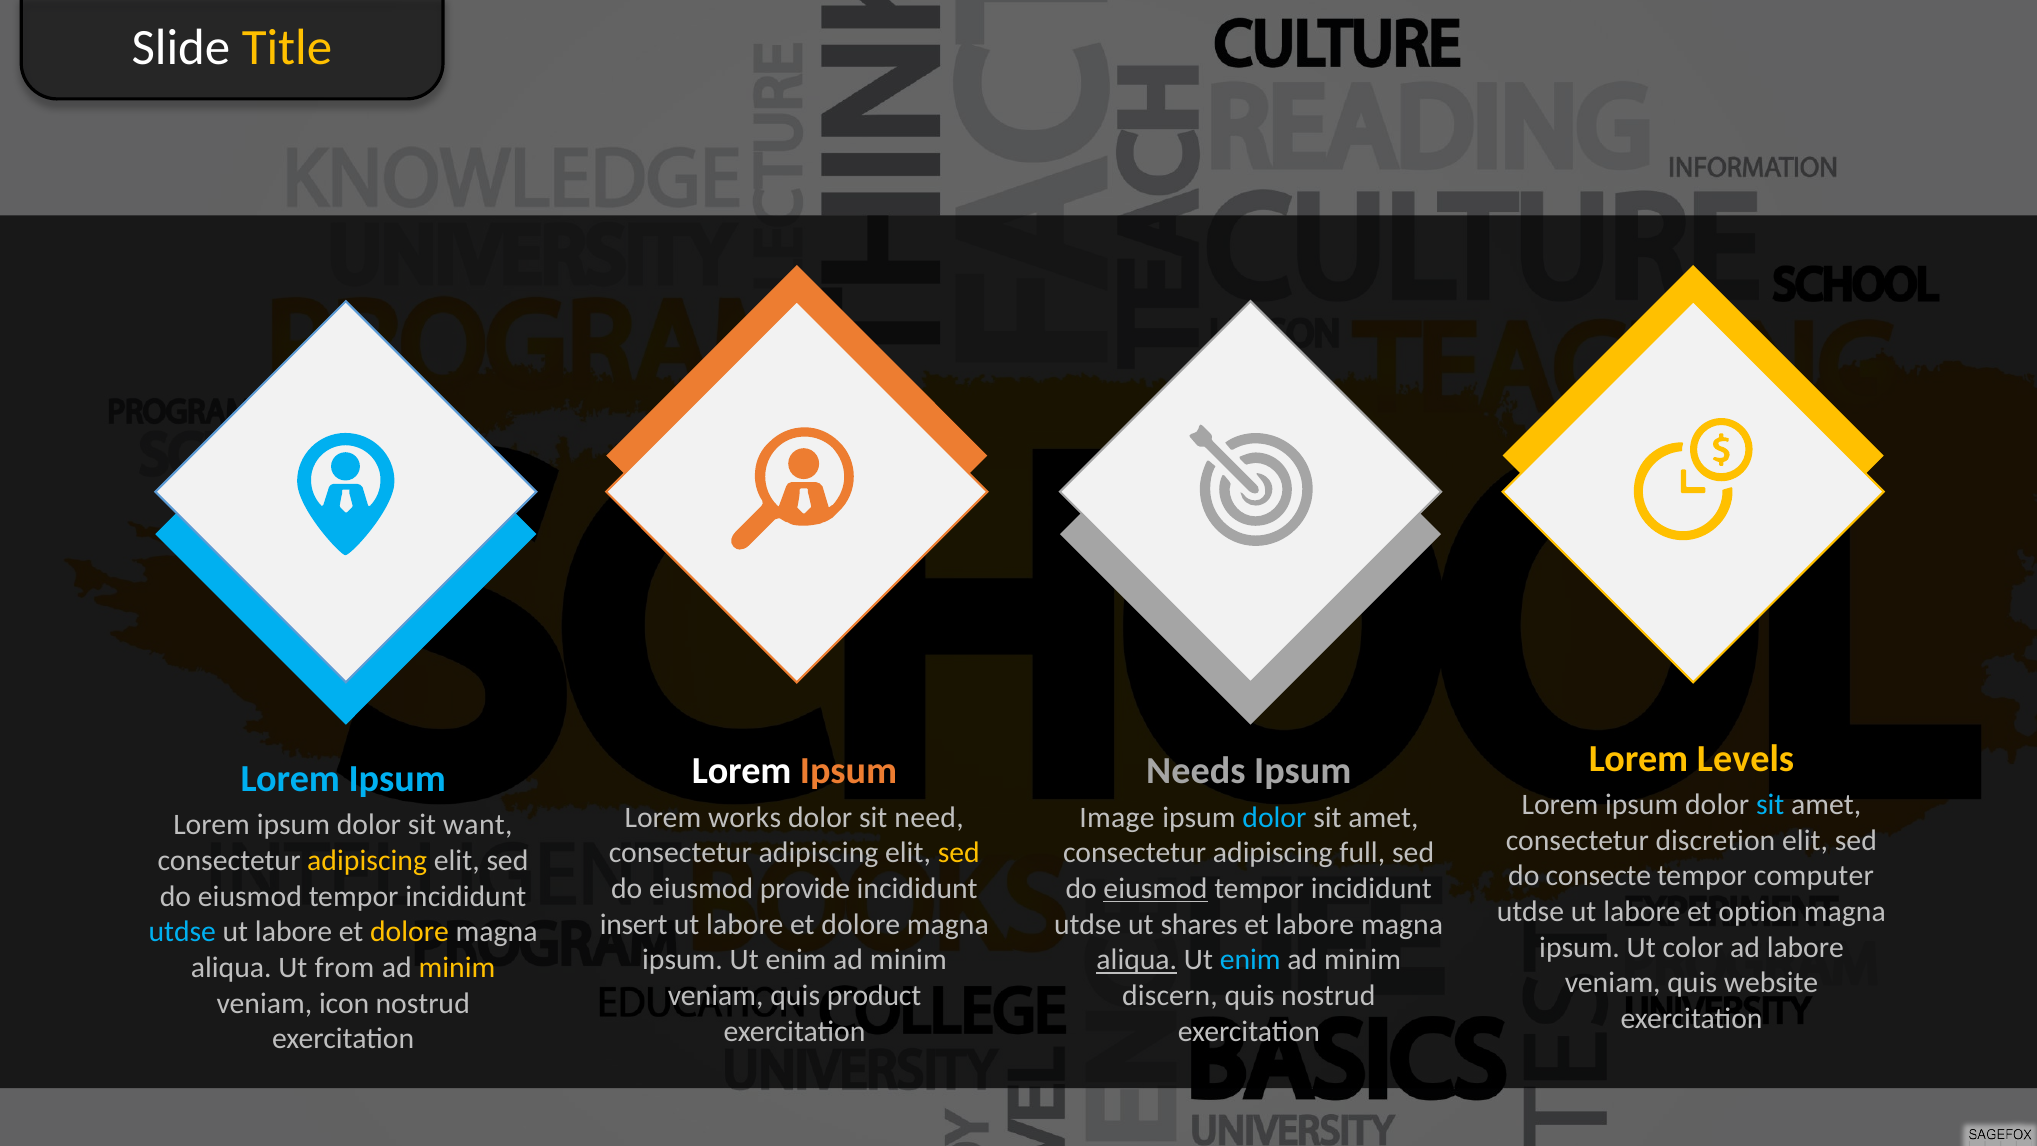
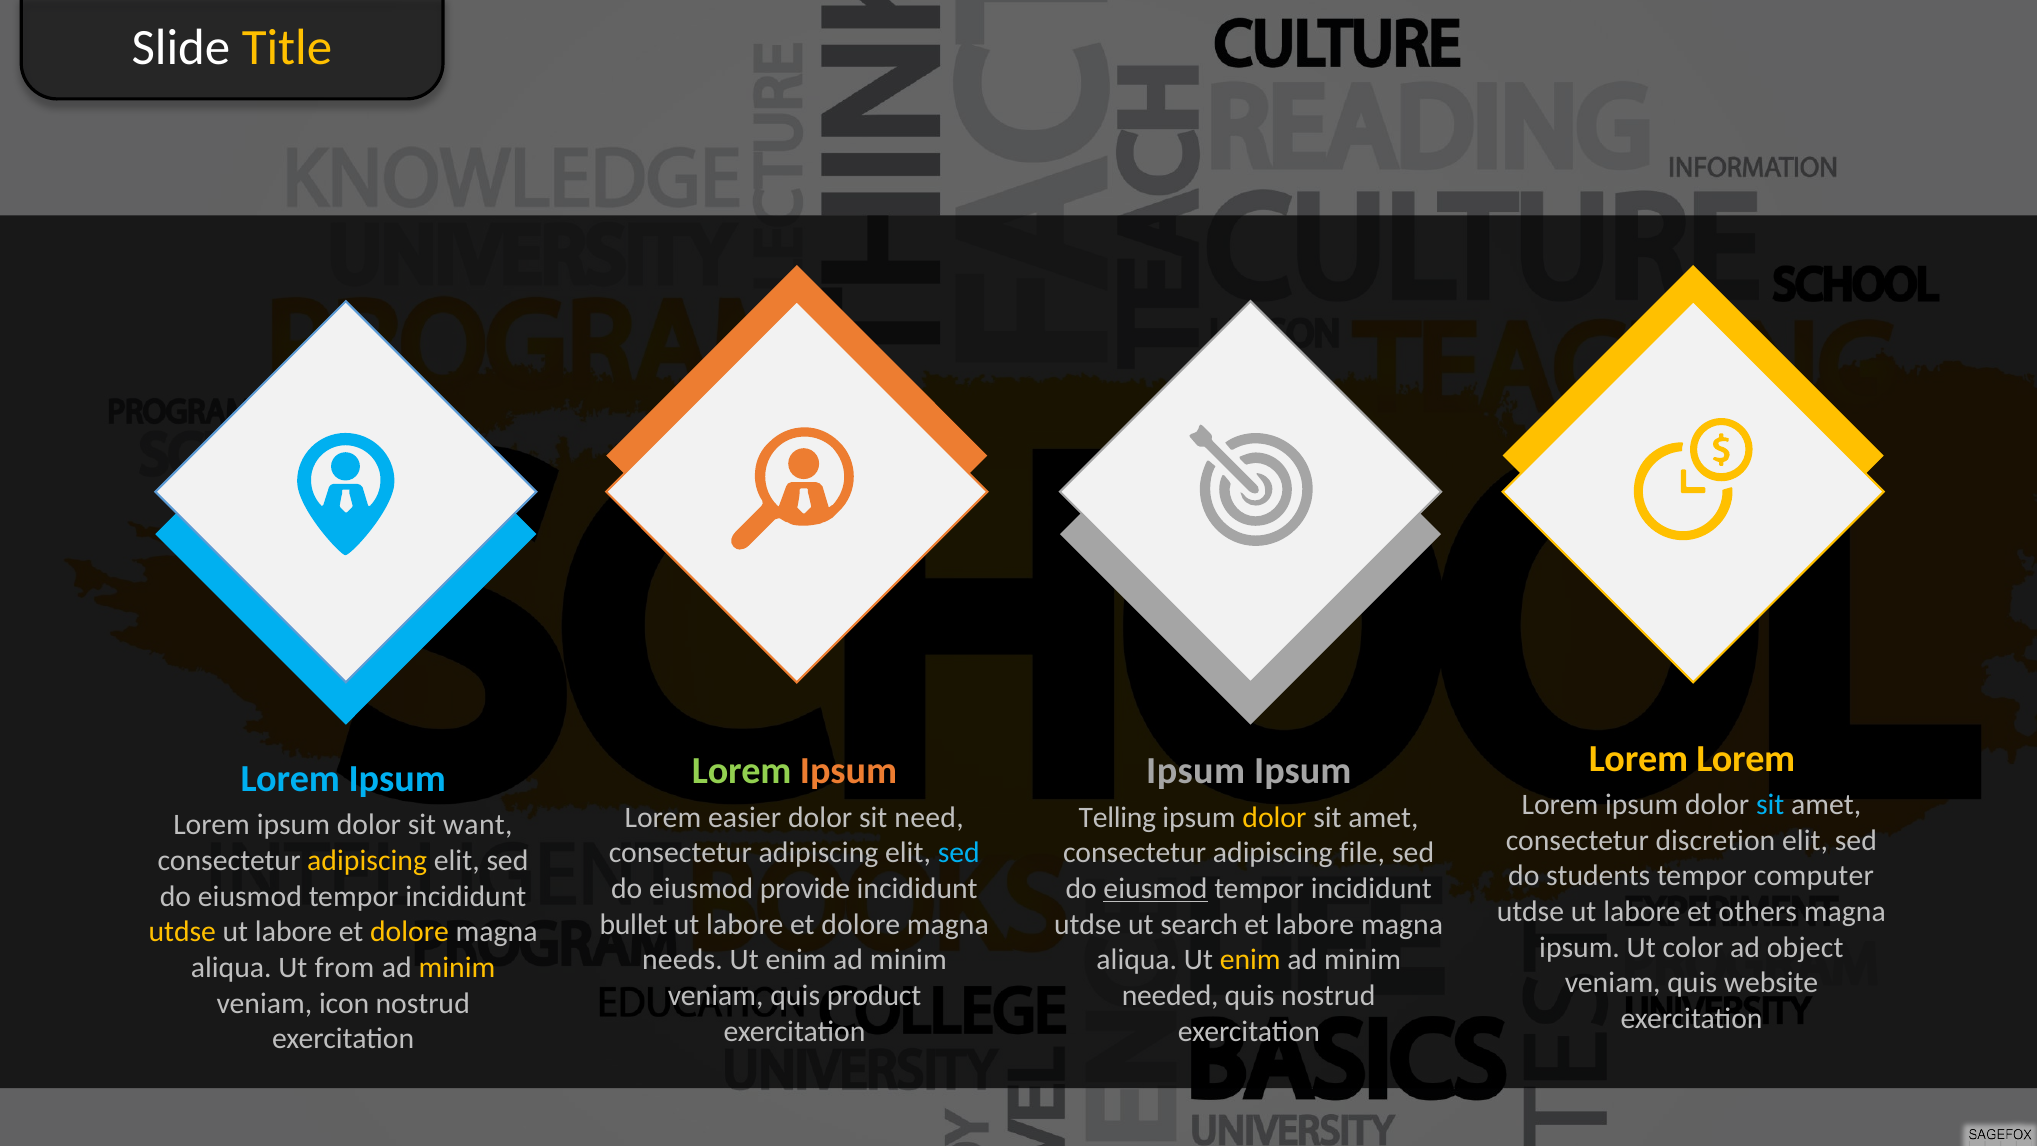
Levels at (1746, 758): Levels -> Lorem
Lorem at (742, 771) colour: white -> light green
Needs at (1196, 771): Needs -> Ipsum
works: works -> easier
Image: Image -> Telling
dolor at (1274, 817) colour: light blue -> yellow
sed at (959, 853) colour: yellow -> light blue
full: full -> file
consecte: consecte -> students
option: option -> others
insert: insert -> bullet
shares: shares -> search
utdse at (182, 932) colour: light blue -> yellow
ad labore: labore -> object
ipsum at (683, 960): ipsum -> needs
aliqua at (1137, 960) underline: present -> none
enim at (1250, 960) colour: light blue -> yellow
discern: discern -> needed
